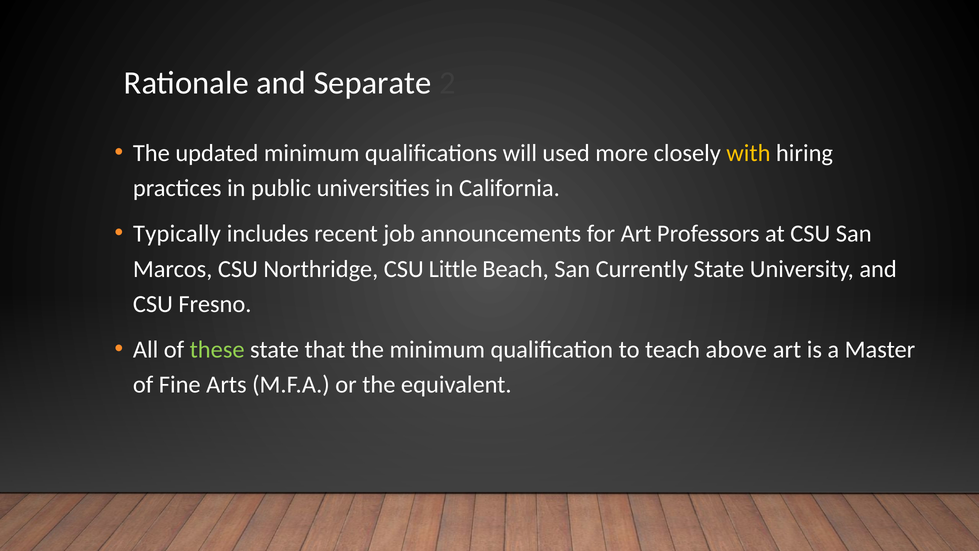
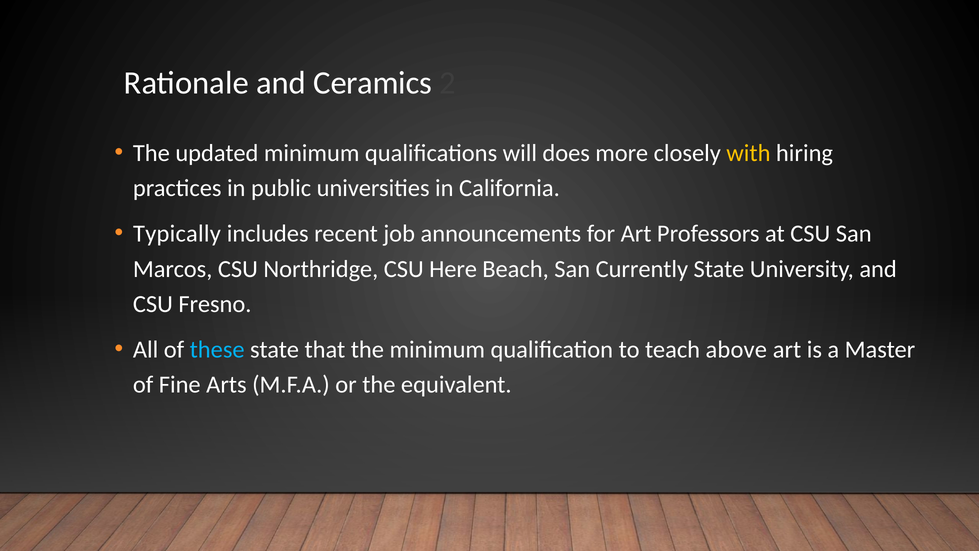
Separate: Separate -> Ceramics
used: used -> does
Little: Little -> Here
these colour: light green -> light blue
